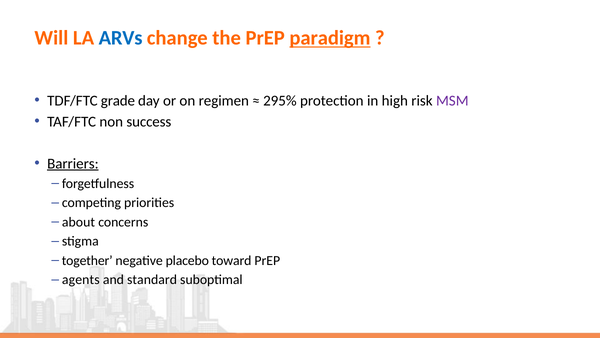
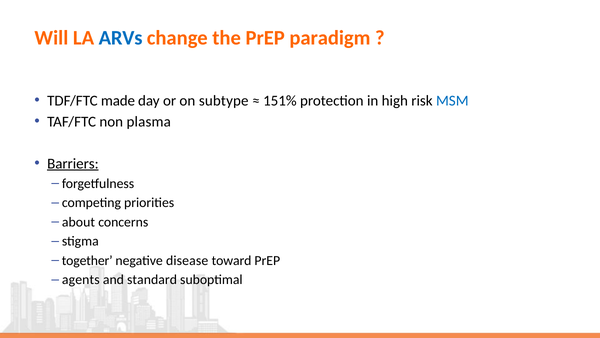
paradigm underline: present -> none
grade: grade -> made
regimen: regimen -> subtype
295%: 295% -> 151%
MSM colour: purple -> blue
success: success -> plasma
placebo: placebo -> disease
